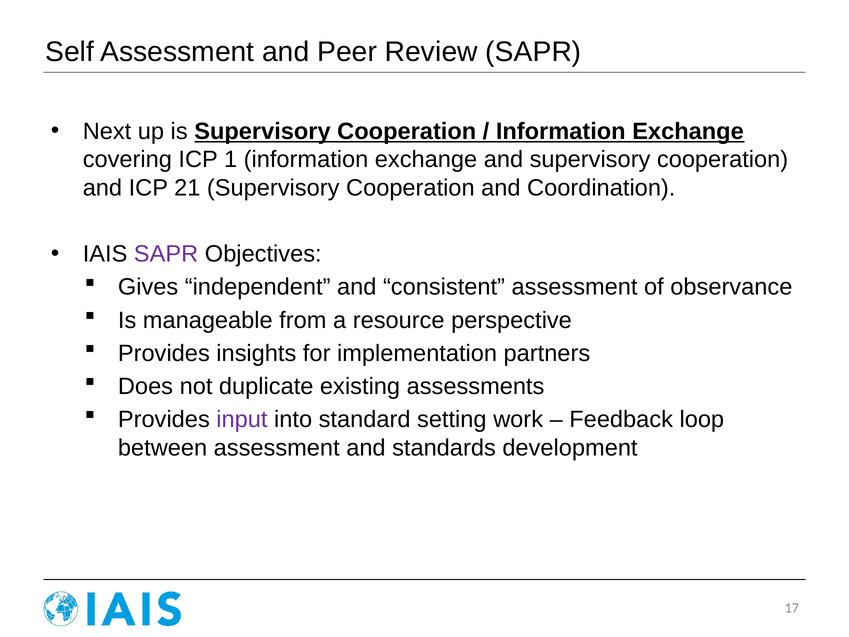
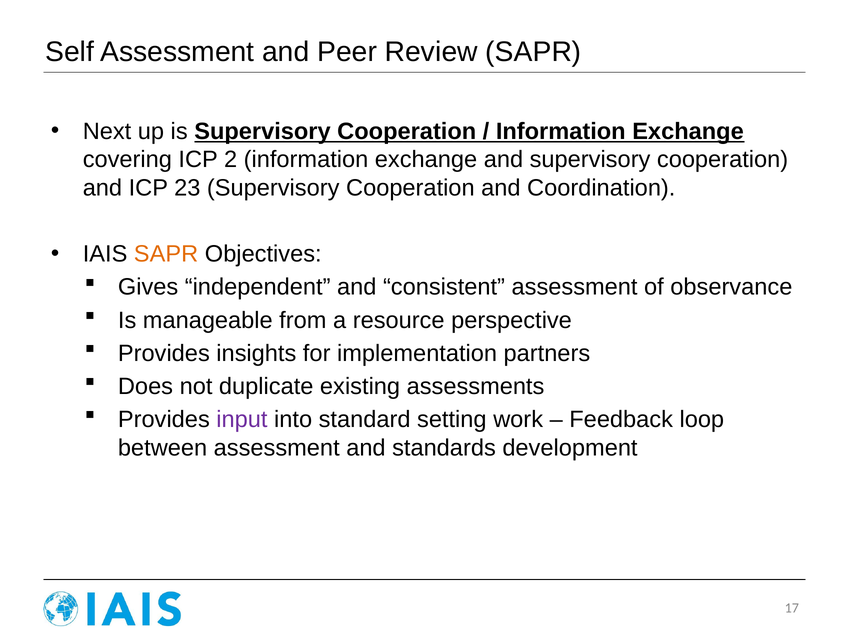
1: 1 -> 2
21: 21 -> 23
SAPR at (166, 254) colour: purple -> orange
